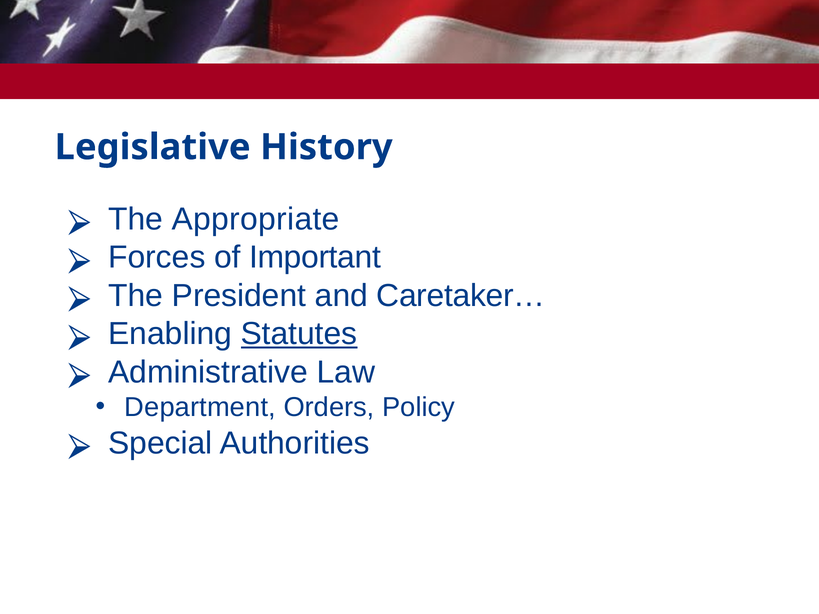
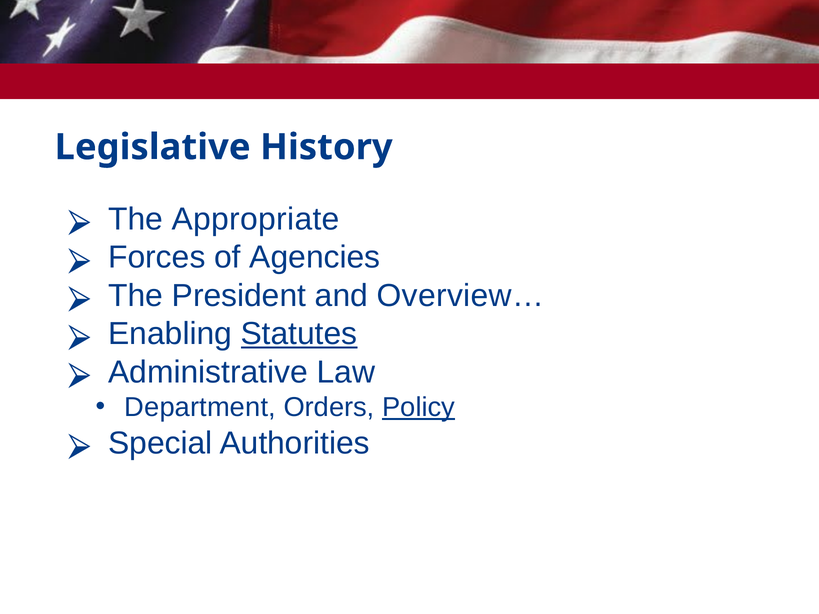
Important: Important -> Agencies
Caretaker…: Caretaker… -> Overview…
Policy underline: none -> present
